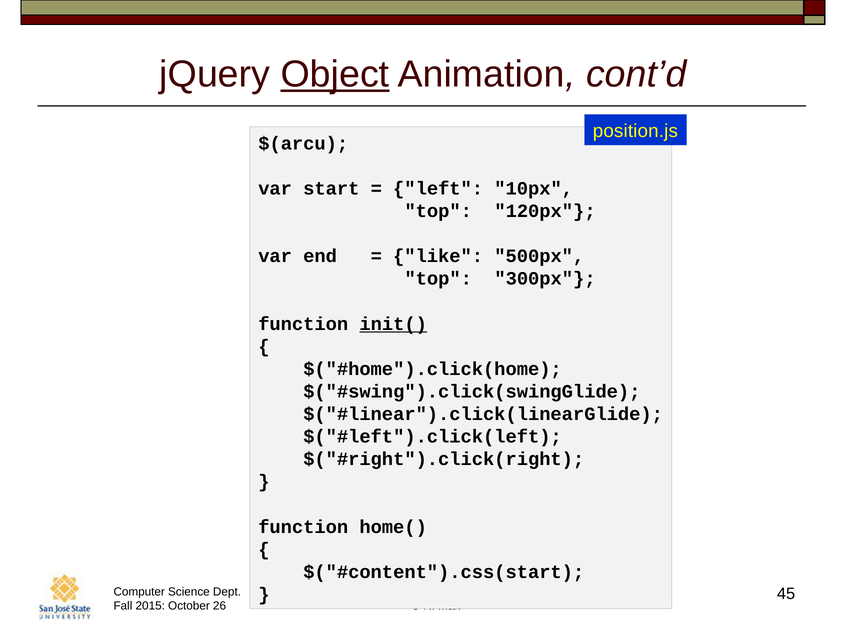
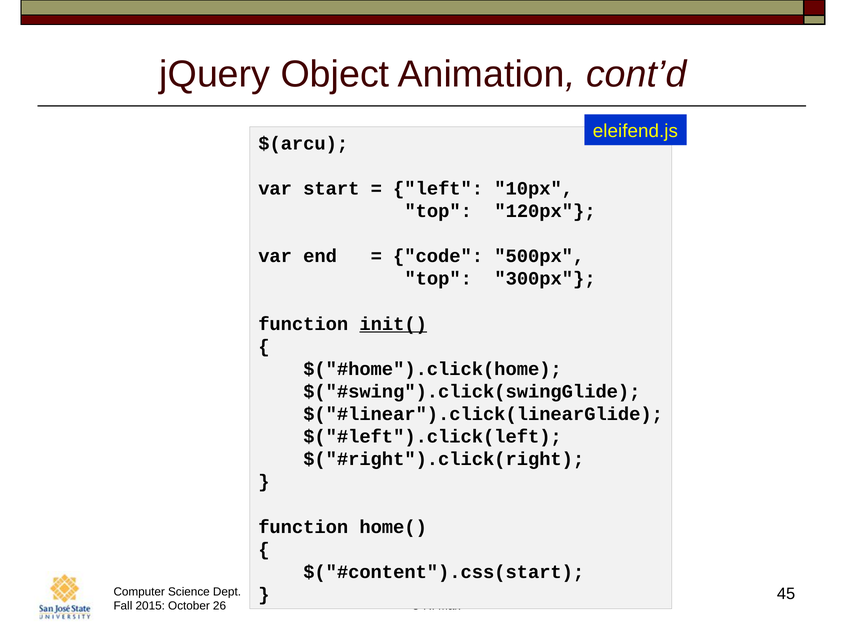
Object underline: present -> none
position.js: position.js -> eleifend.js
like: like -> code
